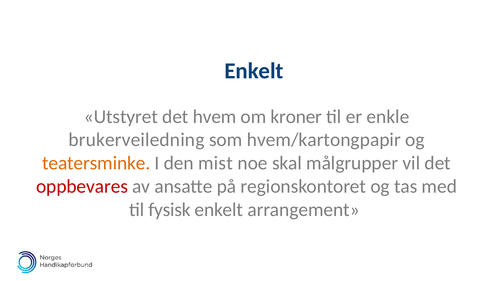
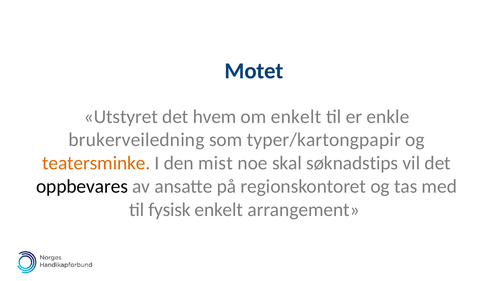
Enkelt at (254, 71): Enkelt -> Motet
om kroner: kroner -> enkelt
hvem/kartongpapir: hvem/kartongpapir -> typer/kartongpapir
målgrupper: målgrupper -> søknadstips
oppbevares colour: red -> black
